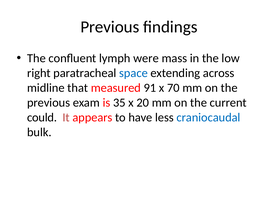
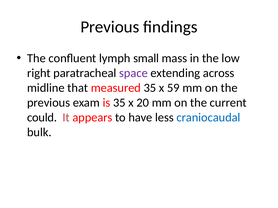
were: were -> small
space colour: blue -> purple
measured 91: 91 -> 35
70: 70 -> 59
